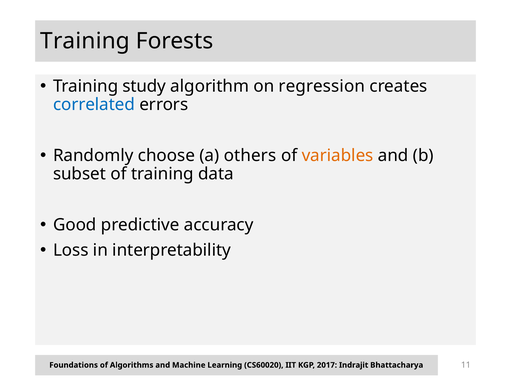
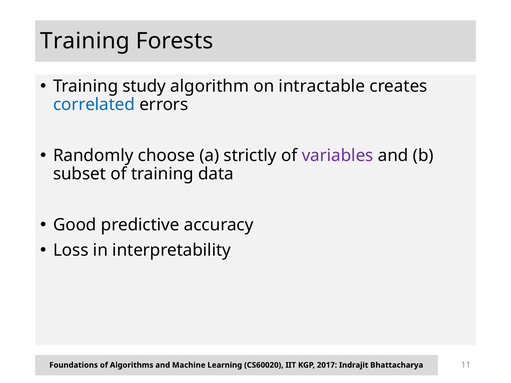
regression: regression -> intractable
others: others -> strictly
variables colour: orange -> purple
